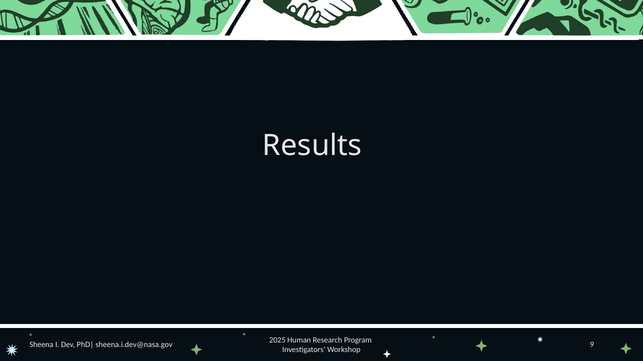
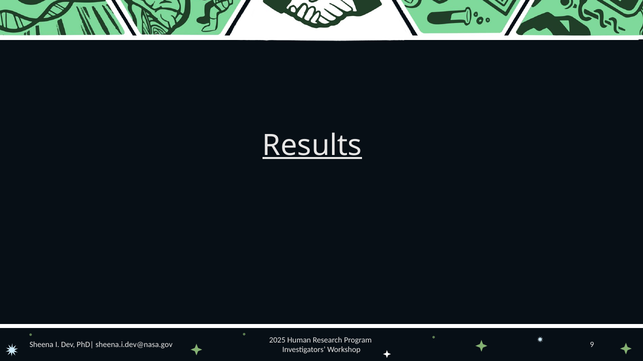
Results underline: none -> present
